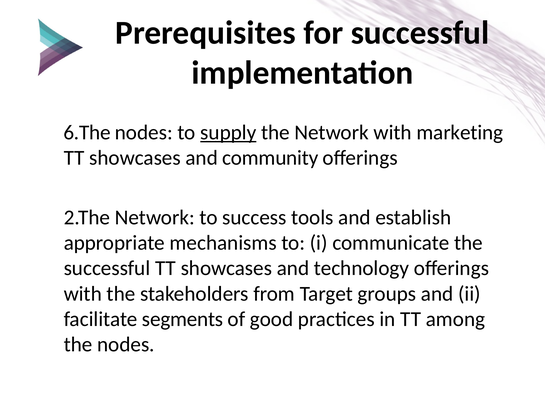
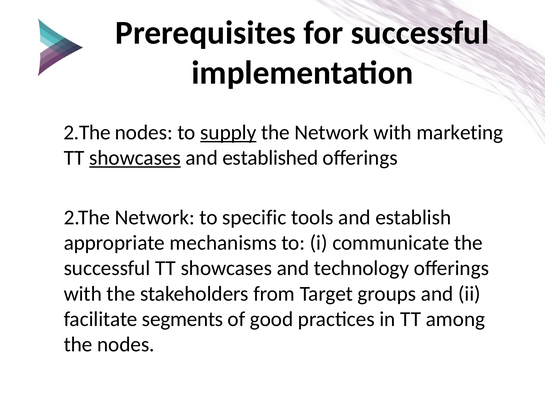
6.The at (87, 132): 6.The -> 2.The
showcases at (135, 158) underline: none -> present
community: community -> established
success: success -> specific
